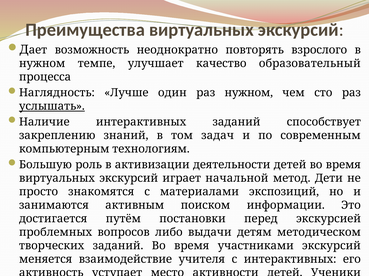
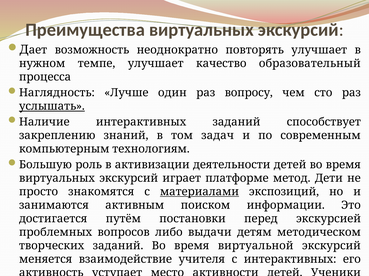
повторять взрослого: взрослого -> улучшает
раз нужном: нужном -> вопросу
начальной: начальной -> платформе
материалами underline: none -> present
время участниками: участниками -> виртуальной
